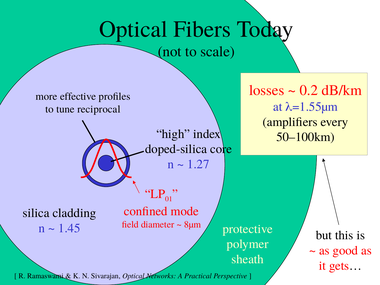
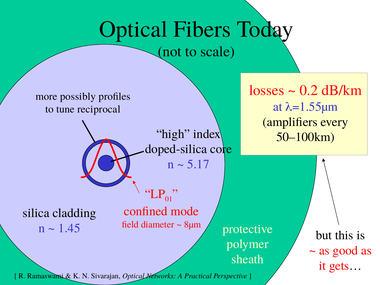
effective: effective -> possibly
1.27: 1.27 -> 5.17
